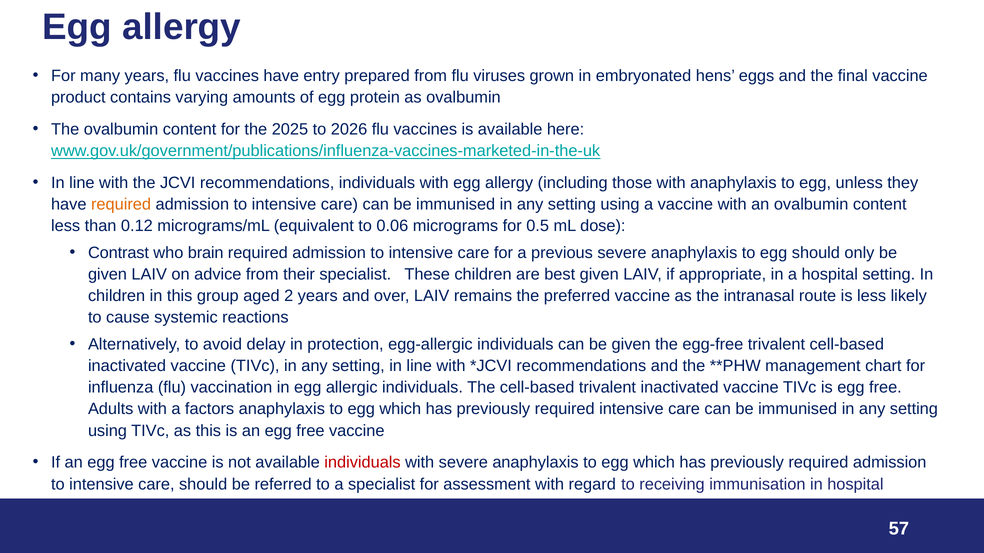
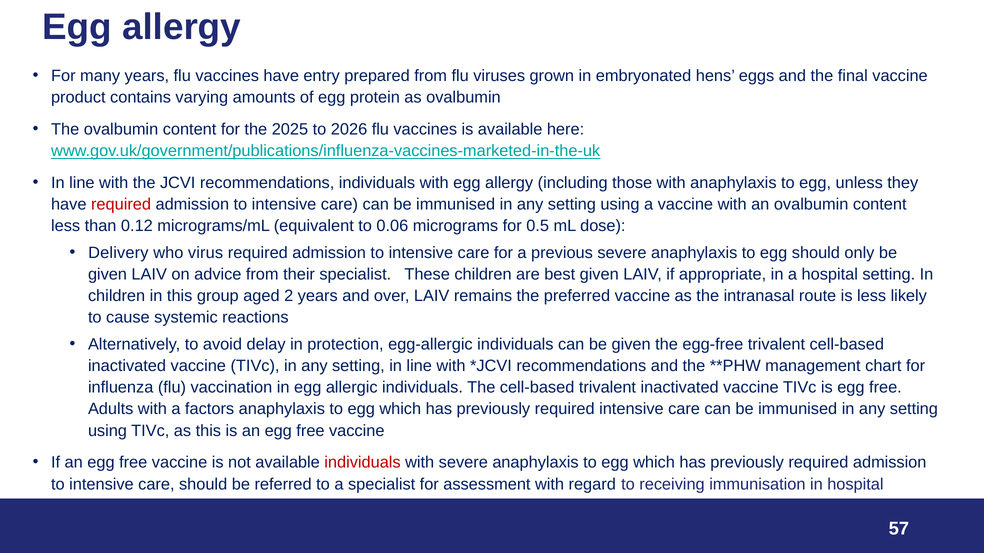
required at (121, 205) colour: orange -> red
Contrast: Contrast -> Delivery
brain: brain -> virus
